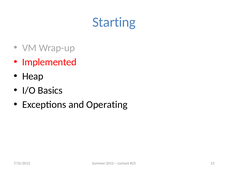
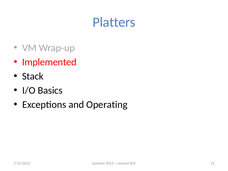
Starting: Starting -> Platters
Heap: Heap -> Stack
